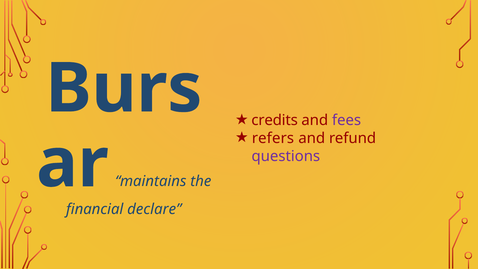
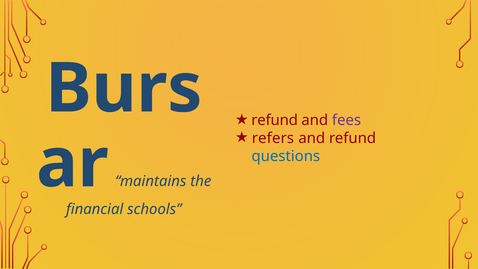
credits at (275, 120): credits -> refund
questions colour: purple -> blue
declare: declare -> schools
